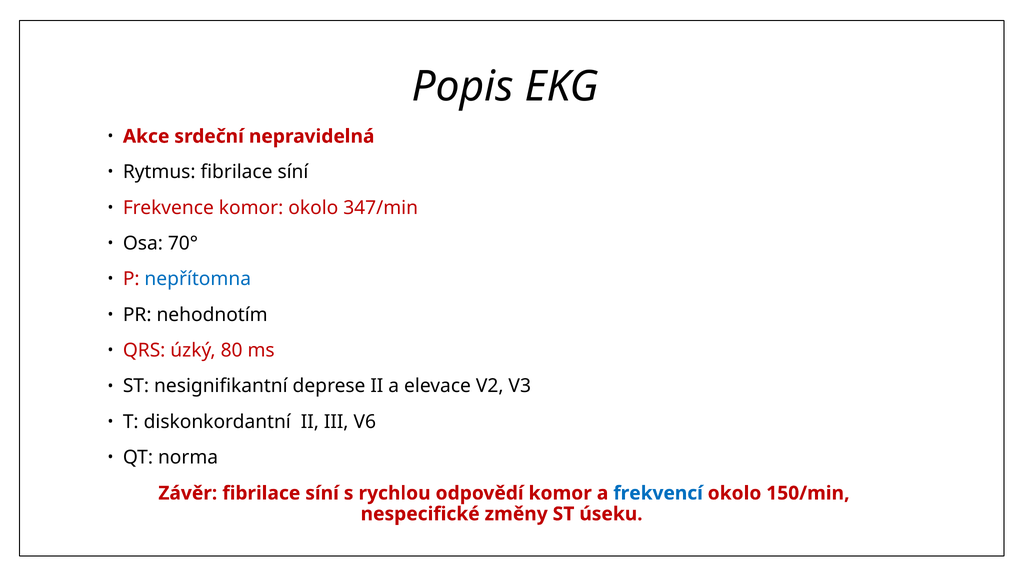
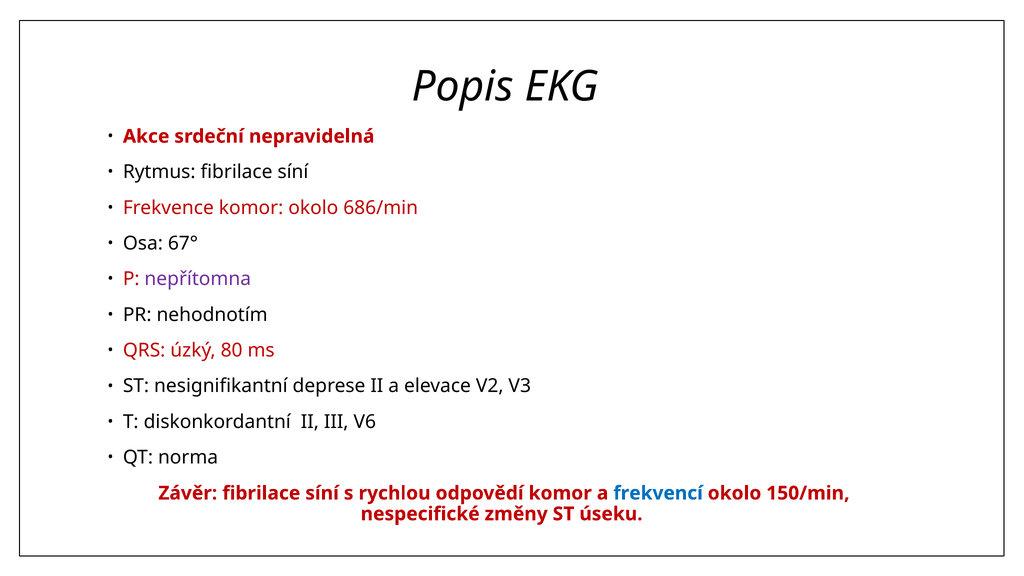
347/min: 347/min -> 686/min
70°: 70° -> 67°
nepřítomna colour: blue -> purple
